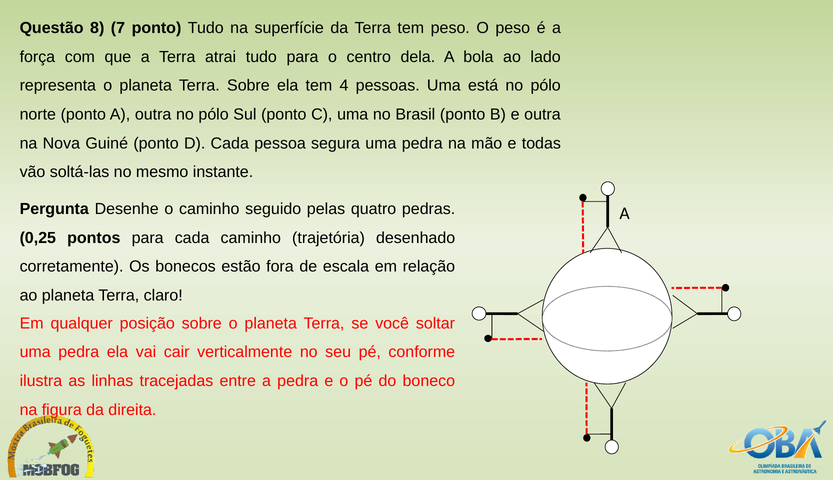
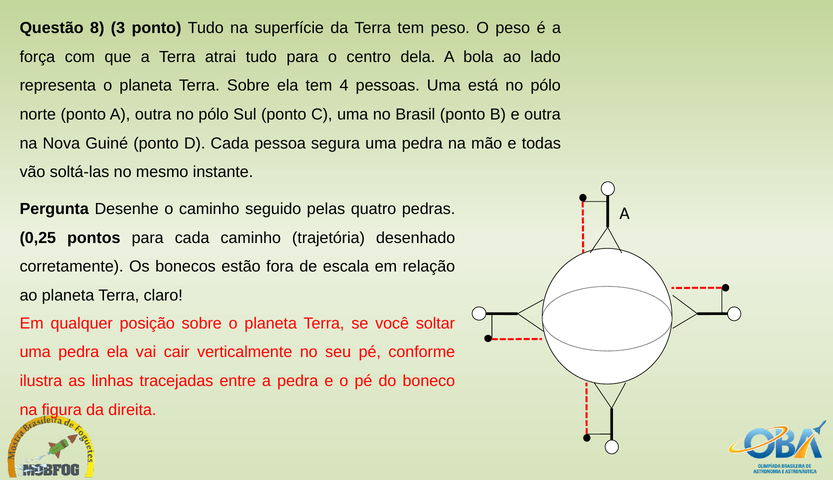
7: 7 -> 3
